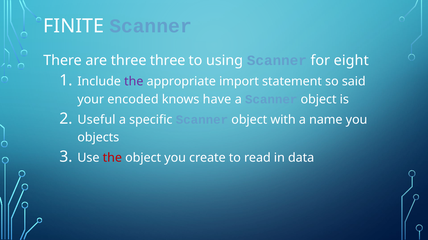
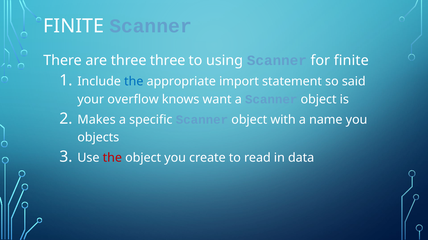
for eight: eight -> finite
the at (134, 82) colour: purple -> blue
encoded: encoded -> overflow
have: have -> want
Useful: Useful -> Makes
